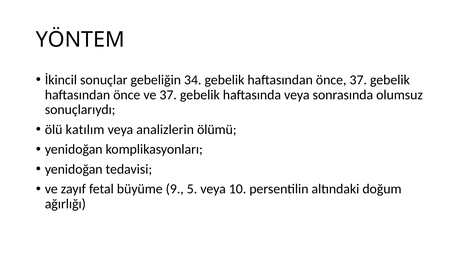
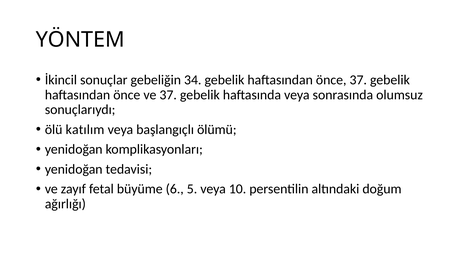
analizlerin: analizlerin -> başlangıçlı
9: 9 -> 6
